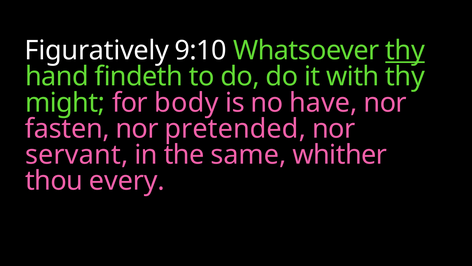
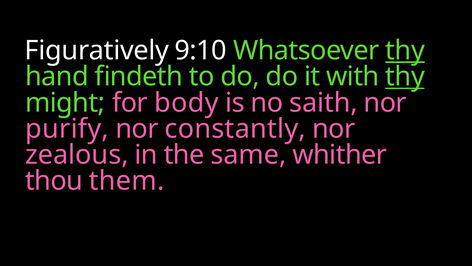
thy at (405, 77) underline: none -> present
have: have -> saith
fasten: fasten -> purify
pretended: pretended -> constantly
servant: servant -> zealous
every: every -> them
